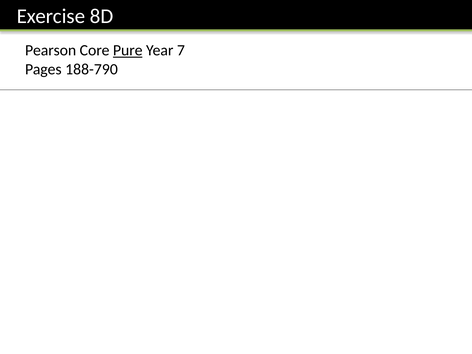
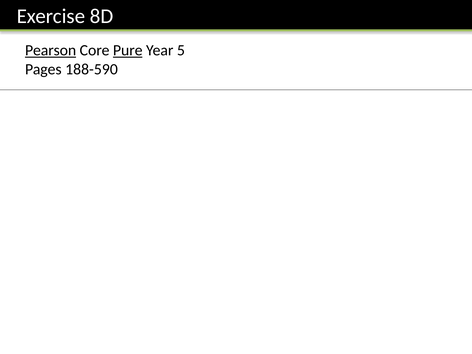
Pearson underline: none -> present
7: 7 -> 5
188-790: 188-790 -> 188-590
